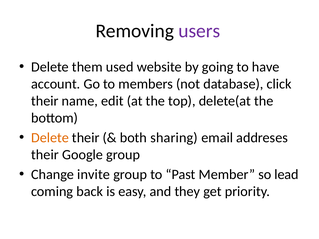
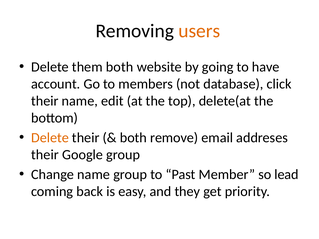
users colour: purple -> orange
them used: used -> both
sharing: sharing -> remove
Change invite: invite -> name
